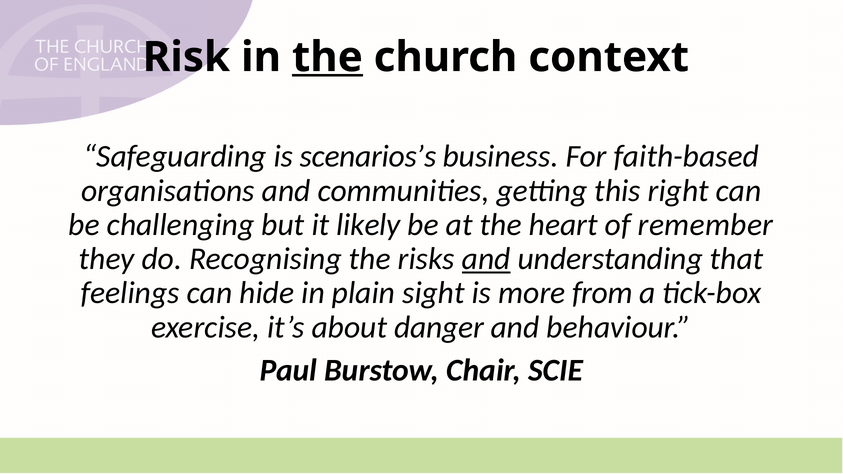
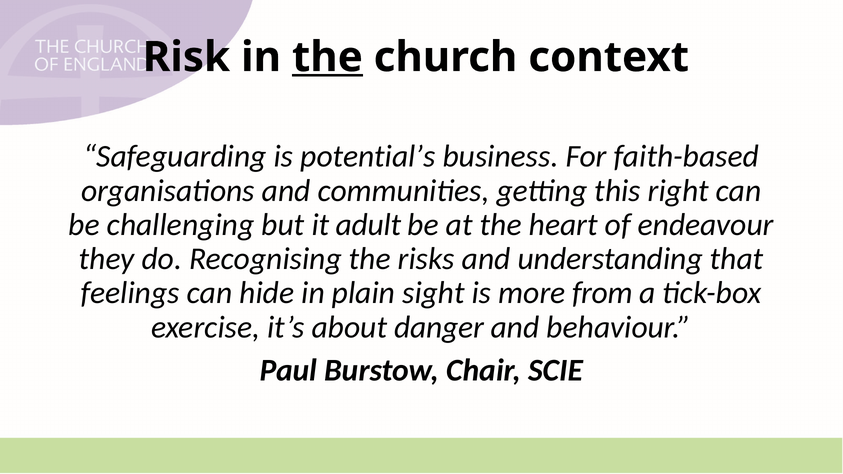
scenarios’s: scenarios’s -> potential’s
likely: likely -> adult
remember: remember -> endeavour
and at (486, 259) underline: present -> none
